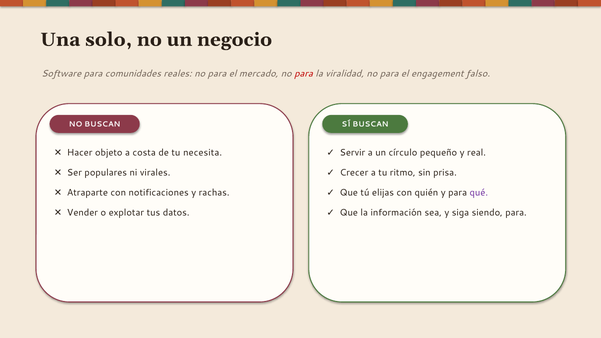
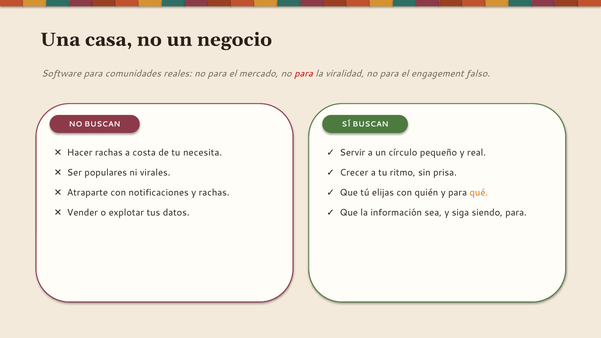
solo: solo -> casa
Hacer objeto: objeto -> rachas
qué colour: purple -> orange
